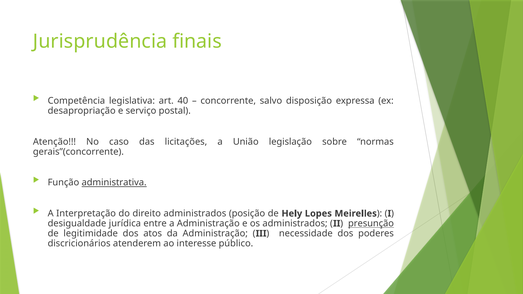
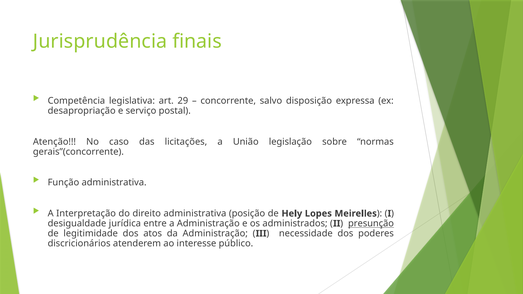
40: 40 -> 29
administrativa at (114, 183) underline: present -> none
direito administrados: administrados -> administrativa
